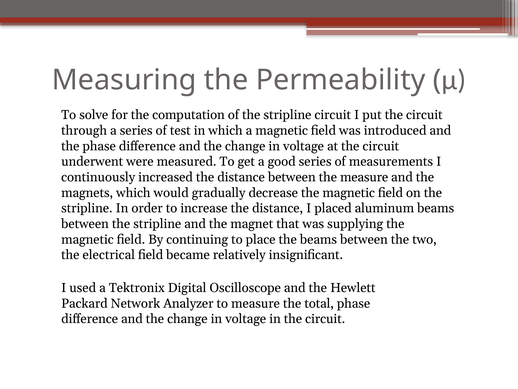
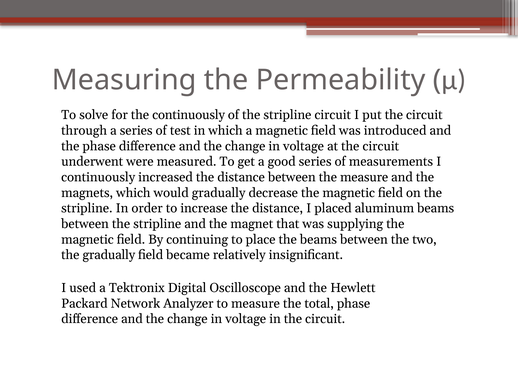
the computation: computation -> continuously
the electrical: electrical -> gradually
